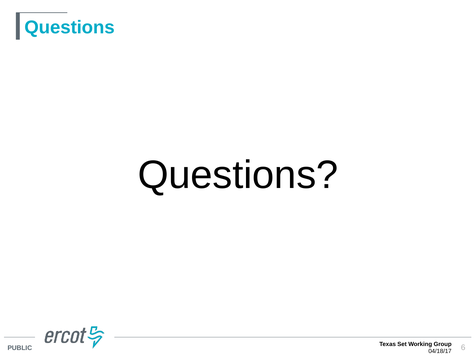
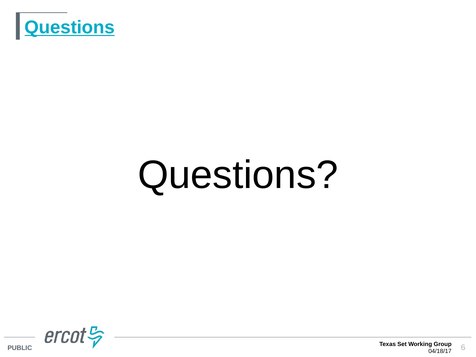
Questions at (70, 27) underline: none -> present
